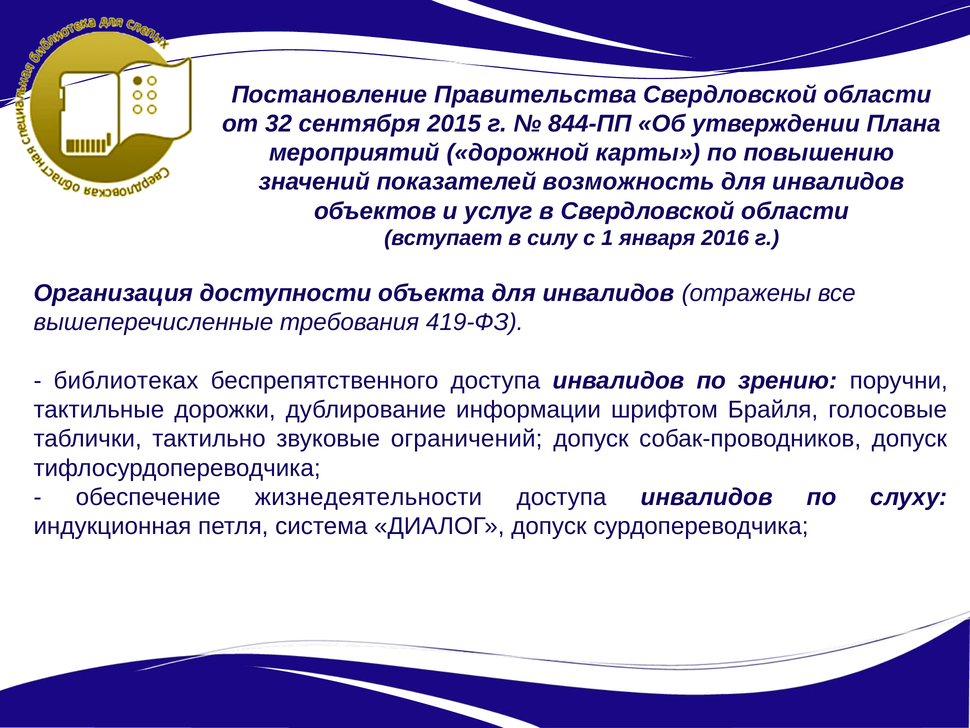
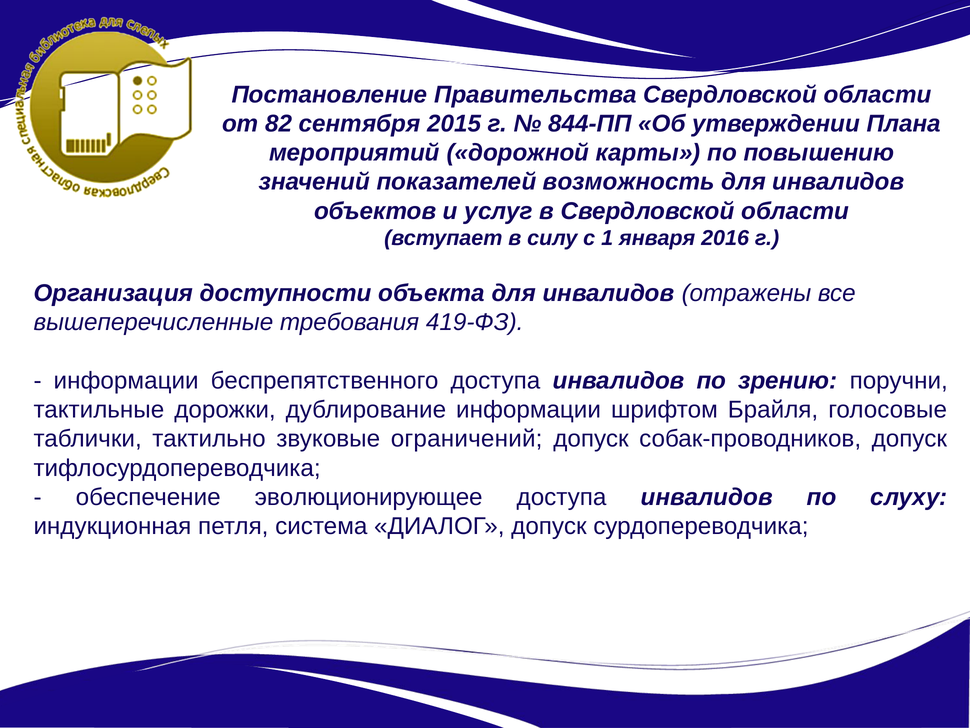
32: 32 -> 82
библиотеках at (126, 380): библиотеках -> информации
жизнедеятельности: жизнедеятельности -> эволюционирующее
